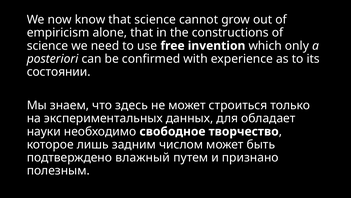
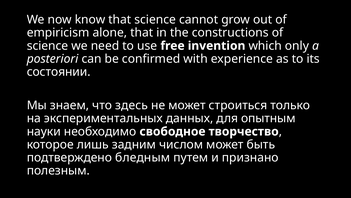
обладает: обладает -> опытным
влажный: влажный -> бледным
